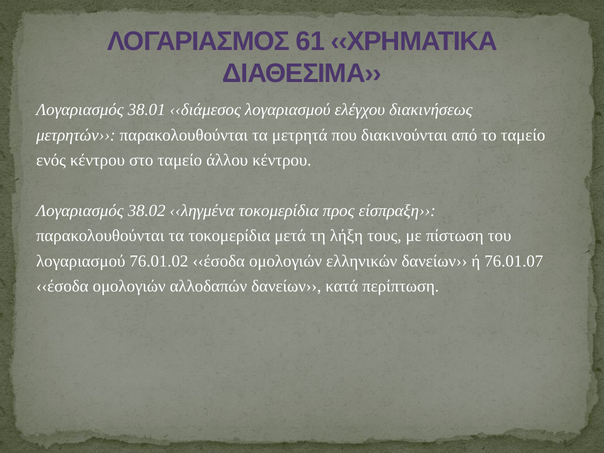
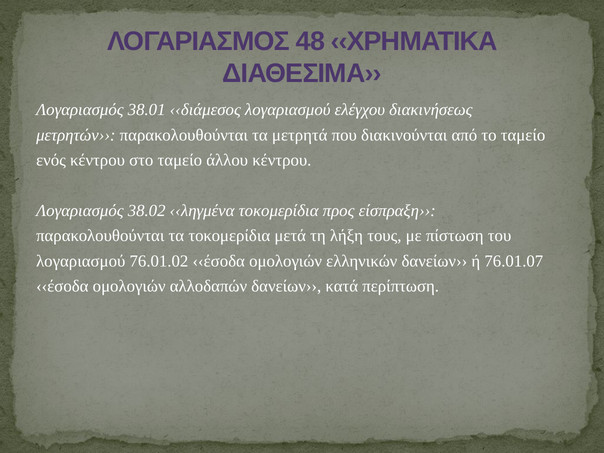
61: 61 -> 48
